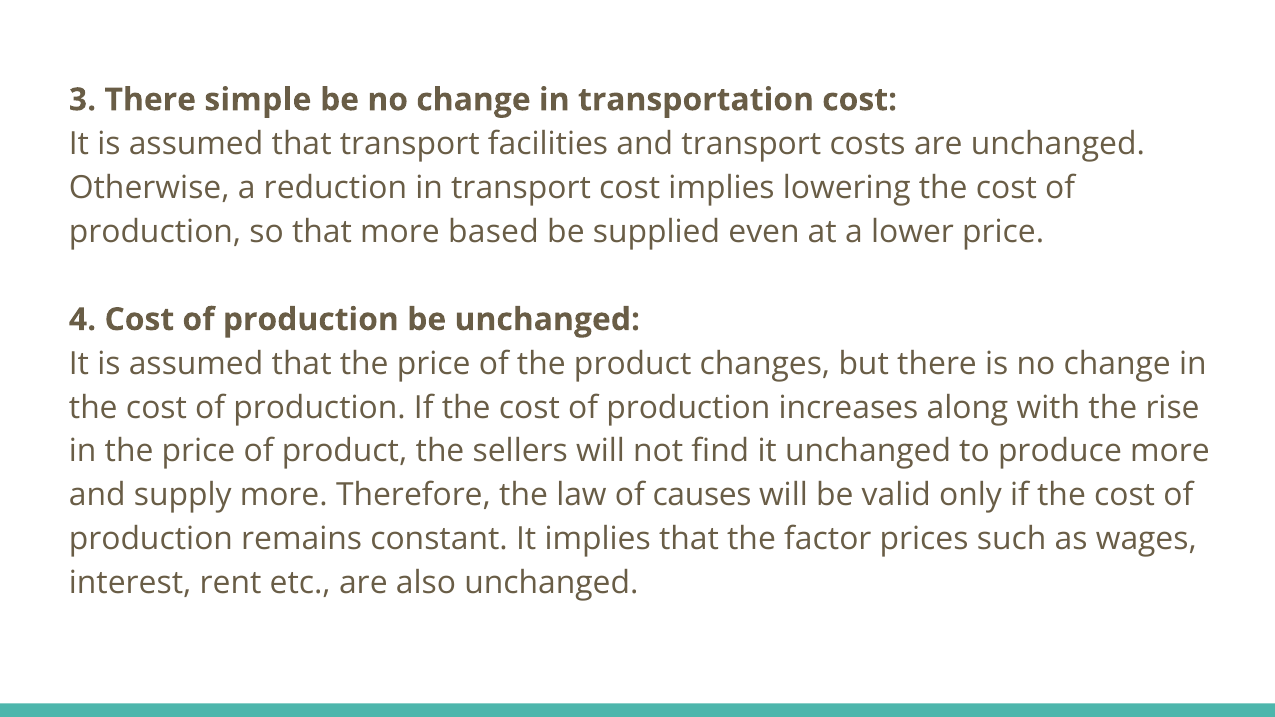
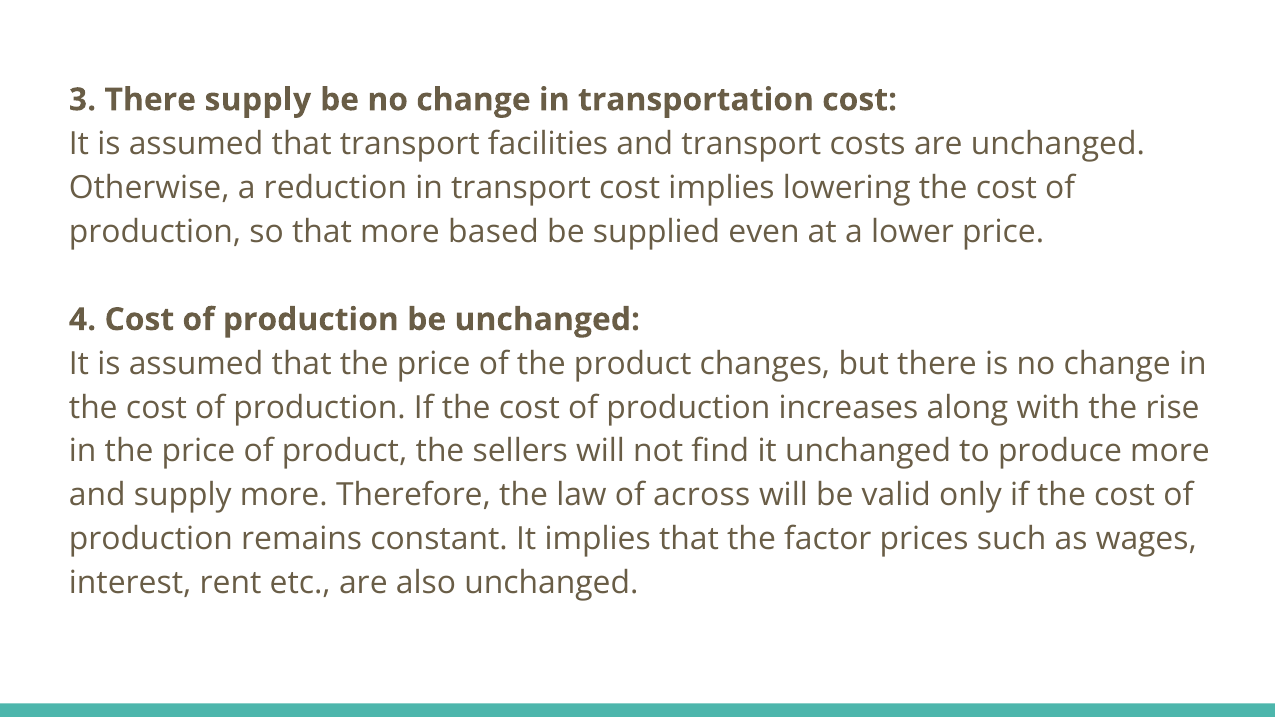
There simple: simple -> supply
causes: causes -> across
